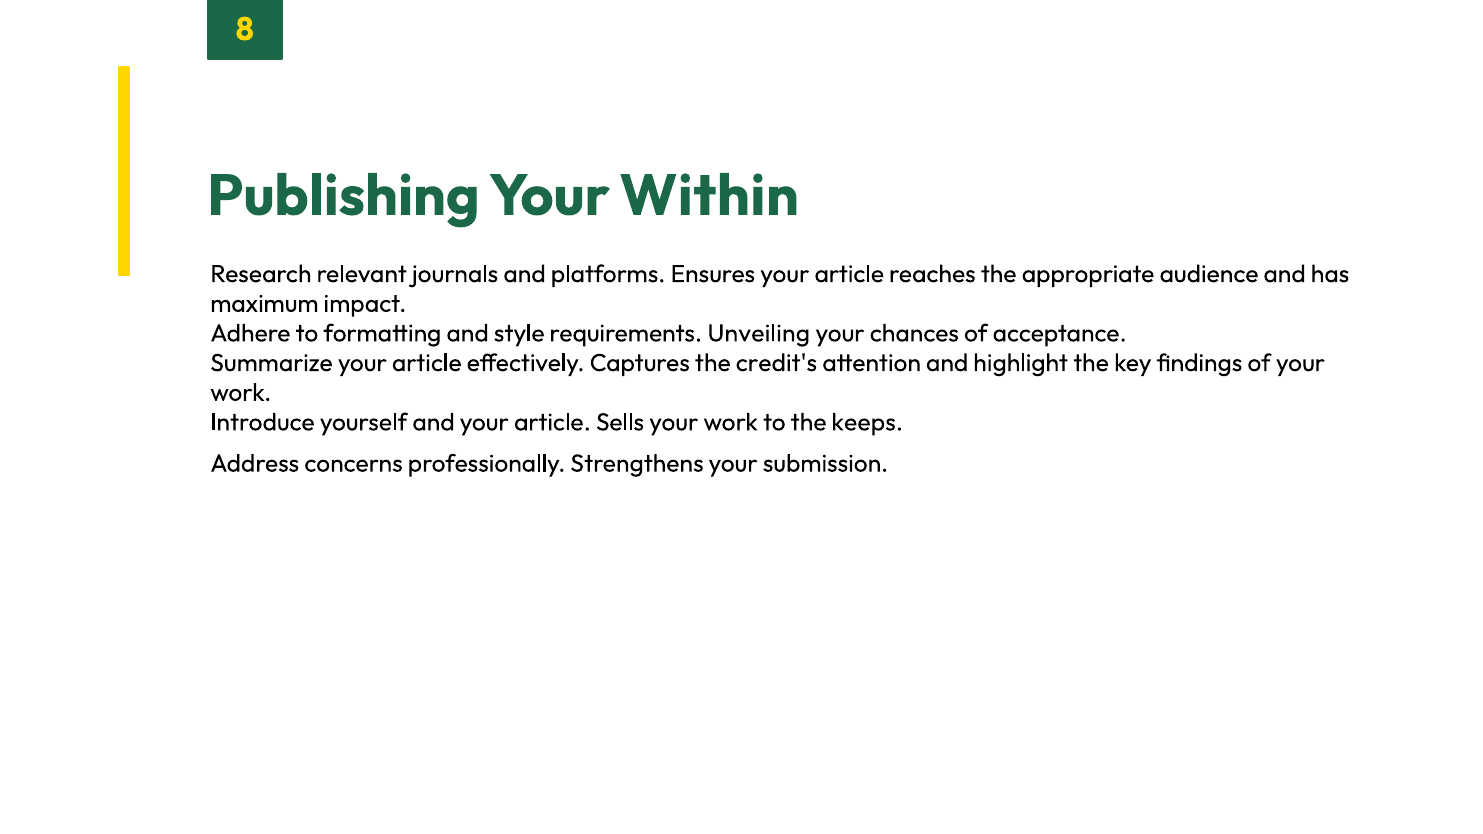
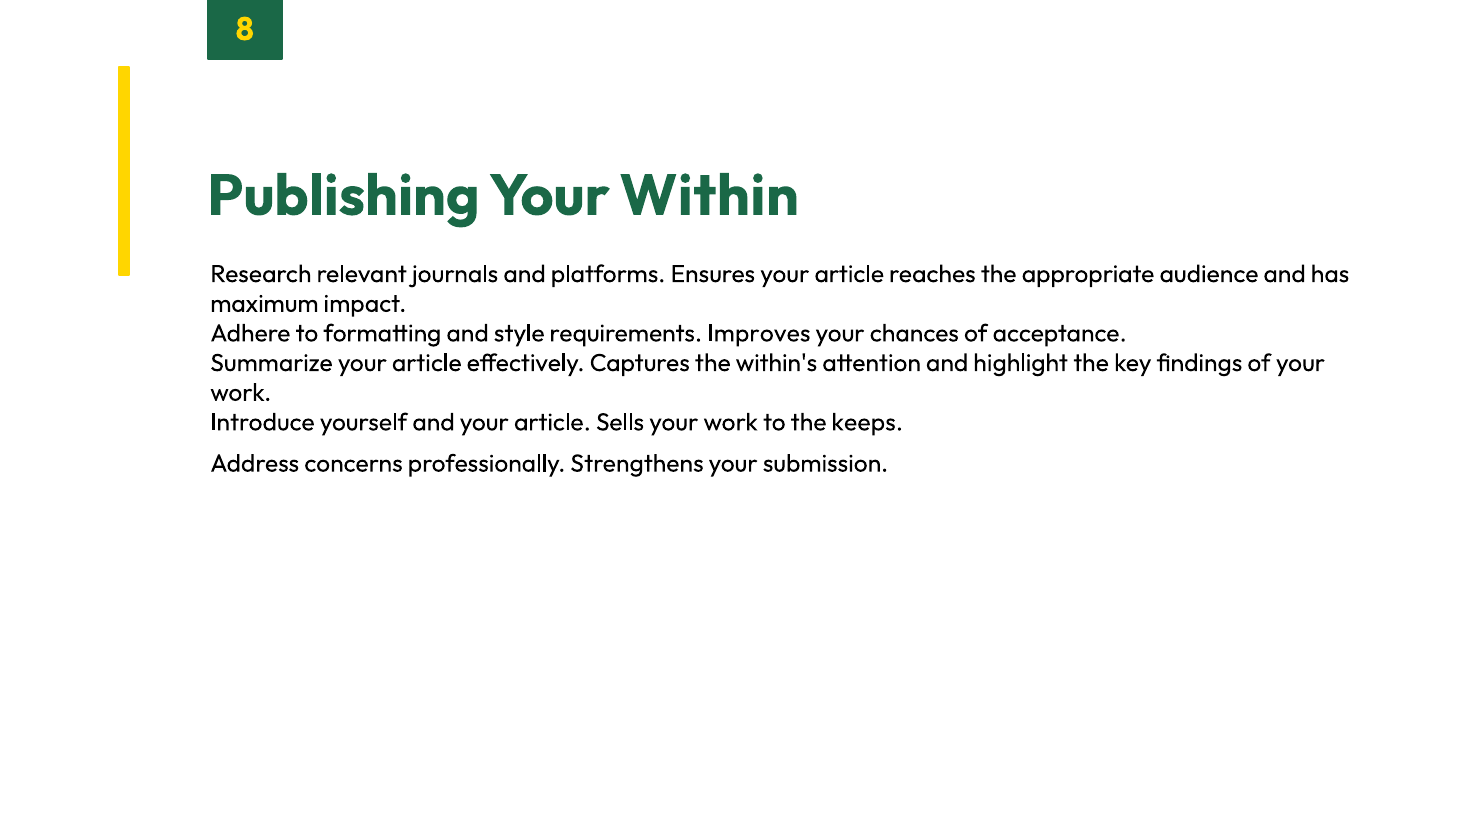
Unveiling: Unveiling -> Improves
credit's: credit's -> within's
